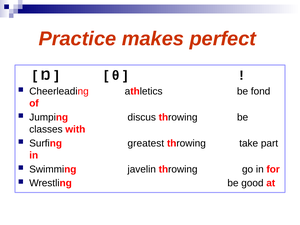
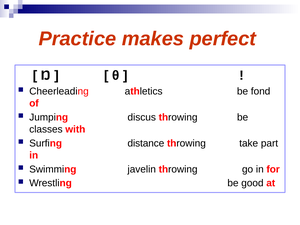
greatest: greatest -> distance
